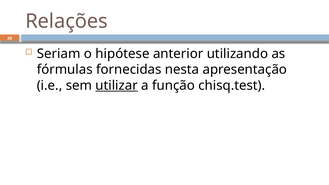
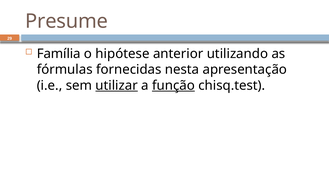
Relações: Relações -> Presume
Seriam: Seriam -> Família
função underline: none -> present
